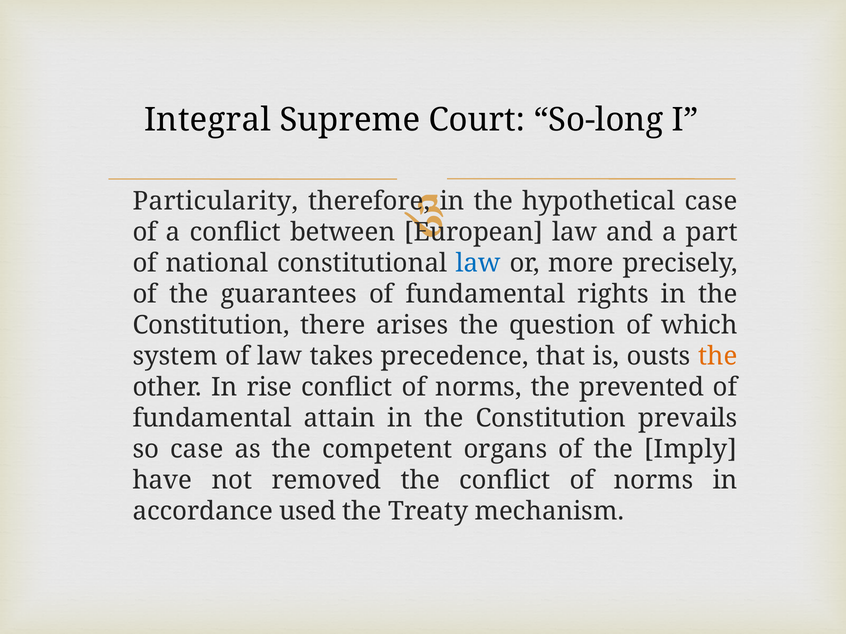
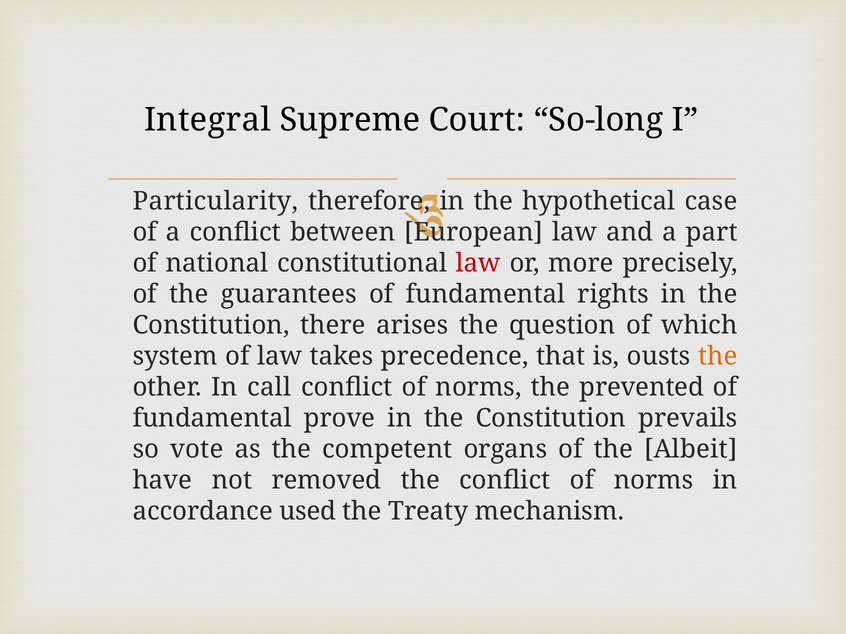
law at (478, 263) colour: blue -> red
rise: rise -> call
attain: attain -> prove
so case: case -> vote
Imply: Imply -> Albeit
